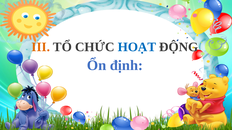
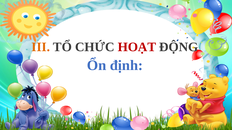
HOẠT colour: blue -> red
